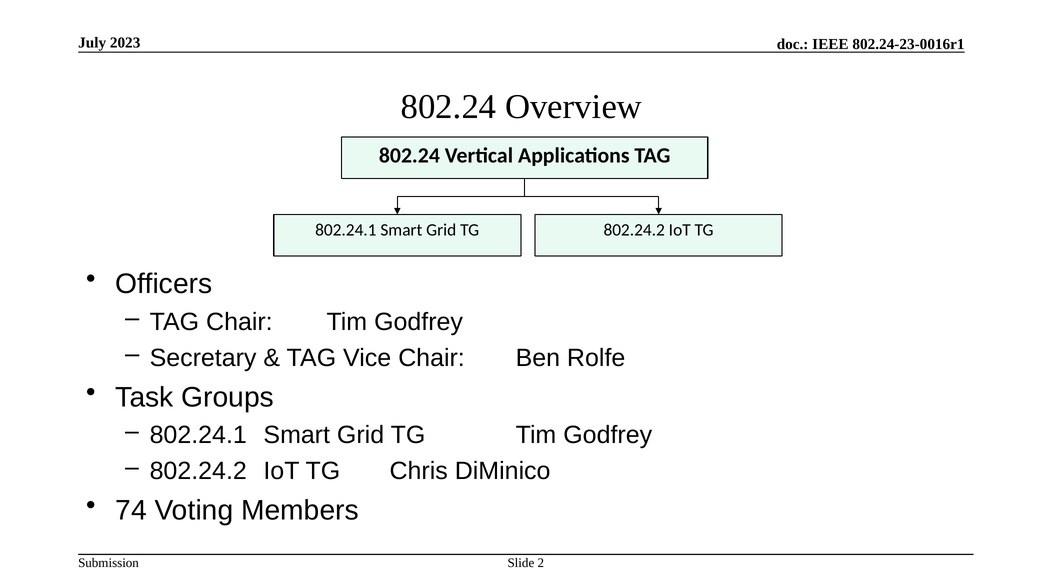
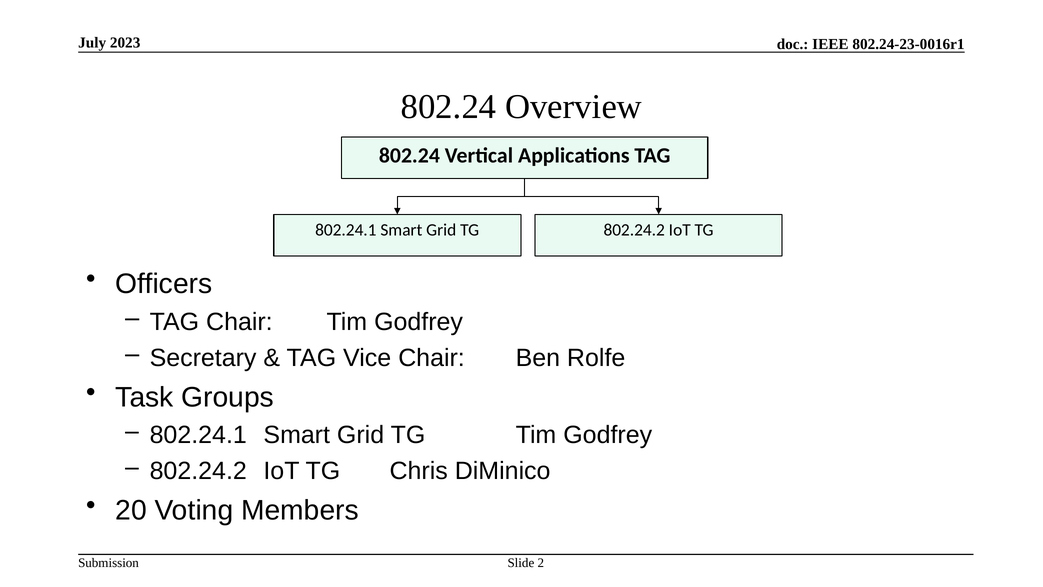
74: 74 -> 20
